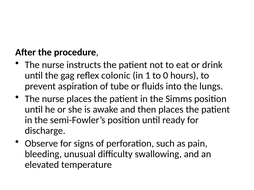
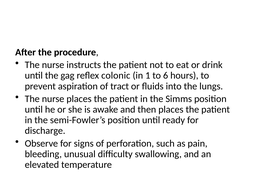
0: 0 -> 6
tube: tube -> tract
